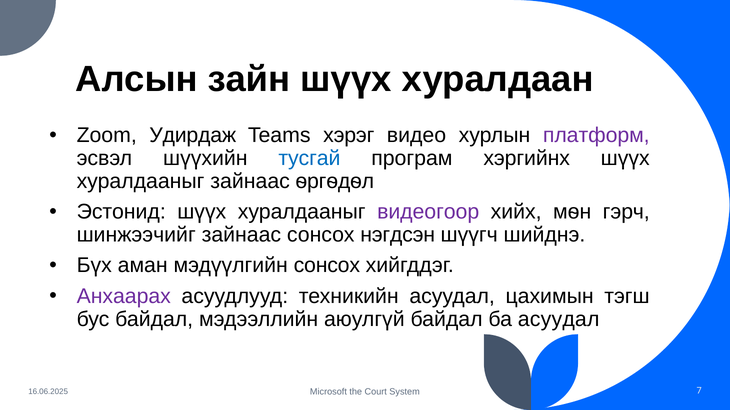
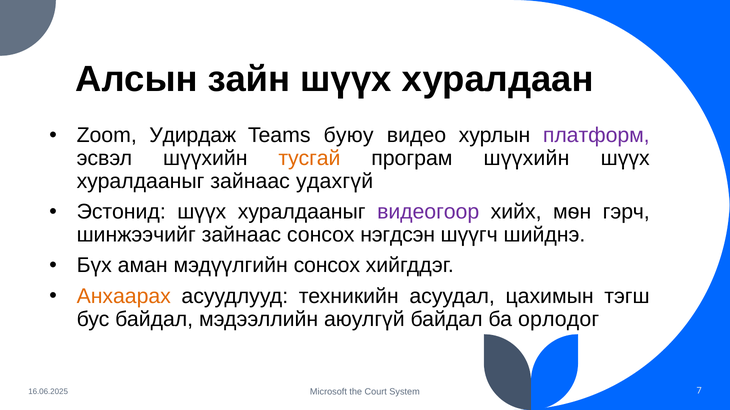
хэрэг: хэрэг -> буюу
тусгай colour: blue -> orange
програм хэргийнх: хэргийнх -> шүүхийн
ѳргѳдѳл: ѳргѳдѳл -> удахгүй
Анхаарах colour: purple -> orange
ба асуудал: асуудал -> орлодог
